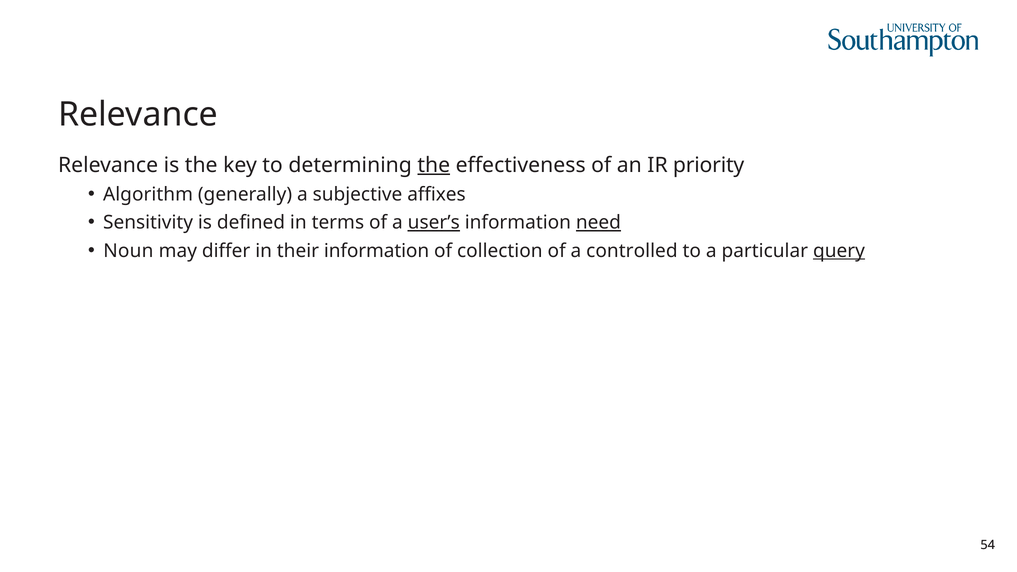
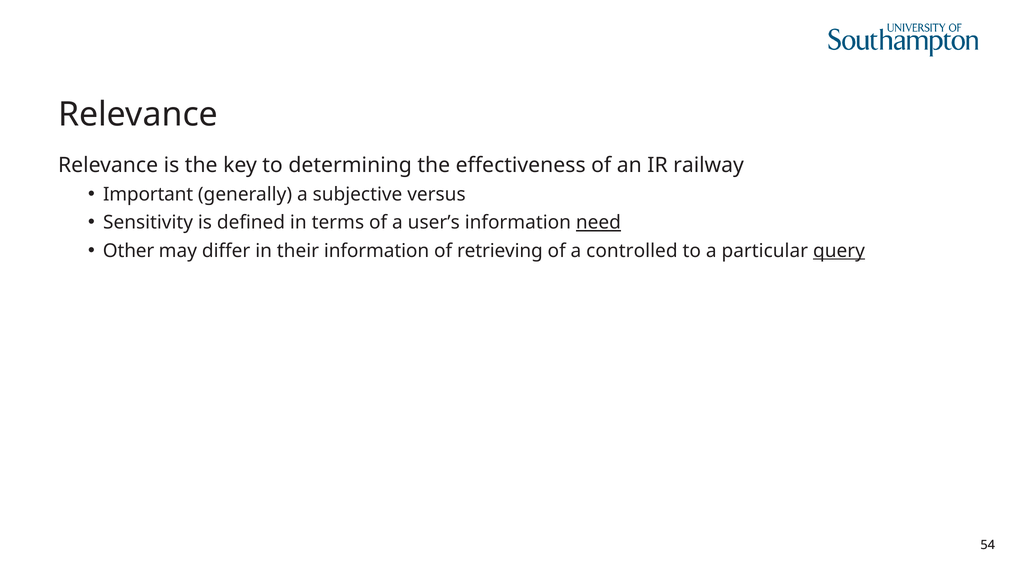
the at (434, 165) underline: present -> none
priority: priority -> railway
Algorithm: Algorithm -> Important
affixes: affixes -> versus
user’s underline: present -> none
Noun: Noun -> Other
collection: collection -> retrieving
